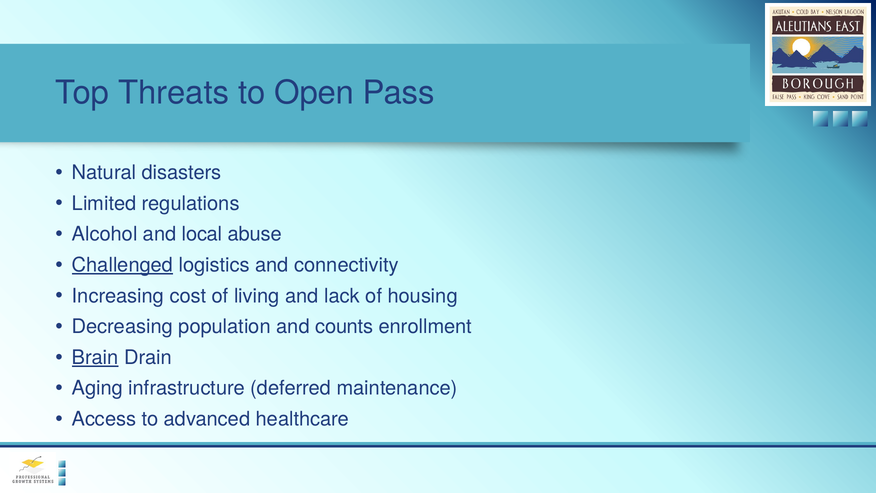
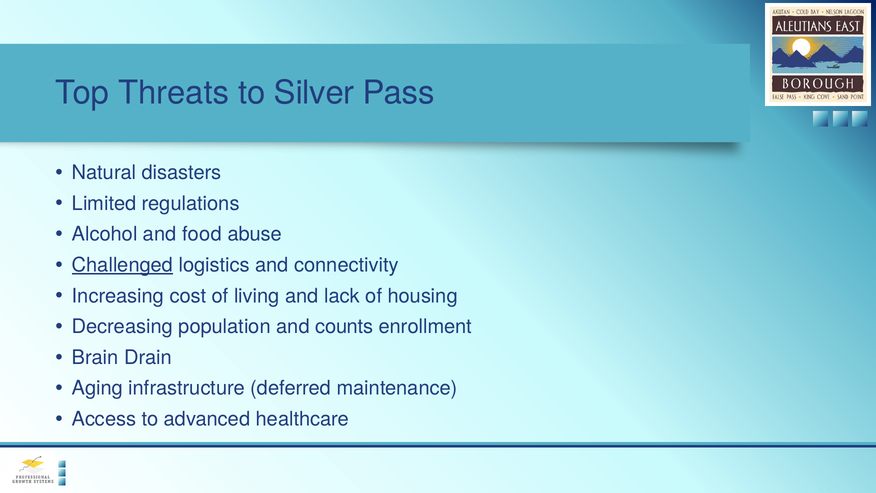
Open: Open -> Silver
local: local -> food
Brain underline: present -> none
